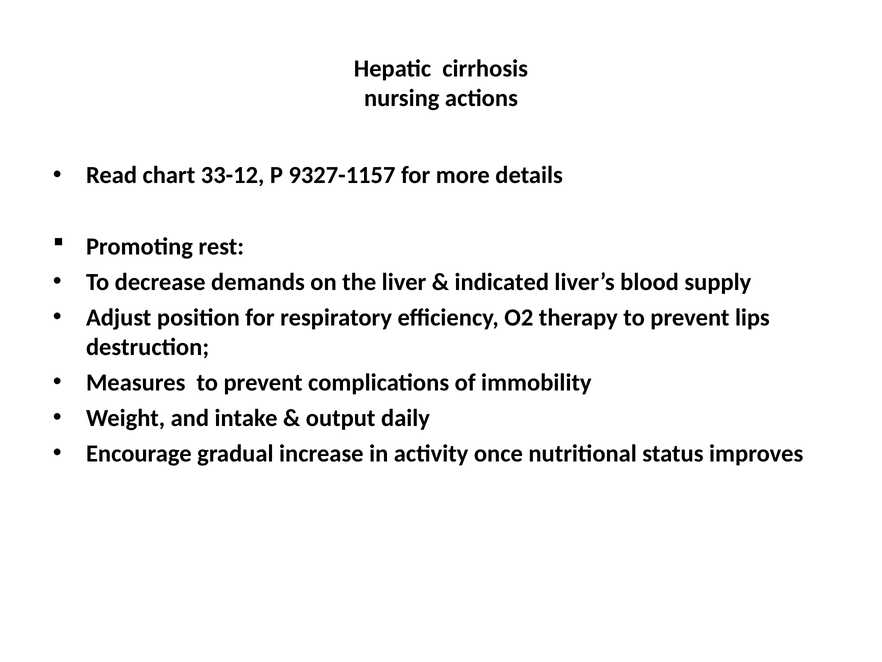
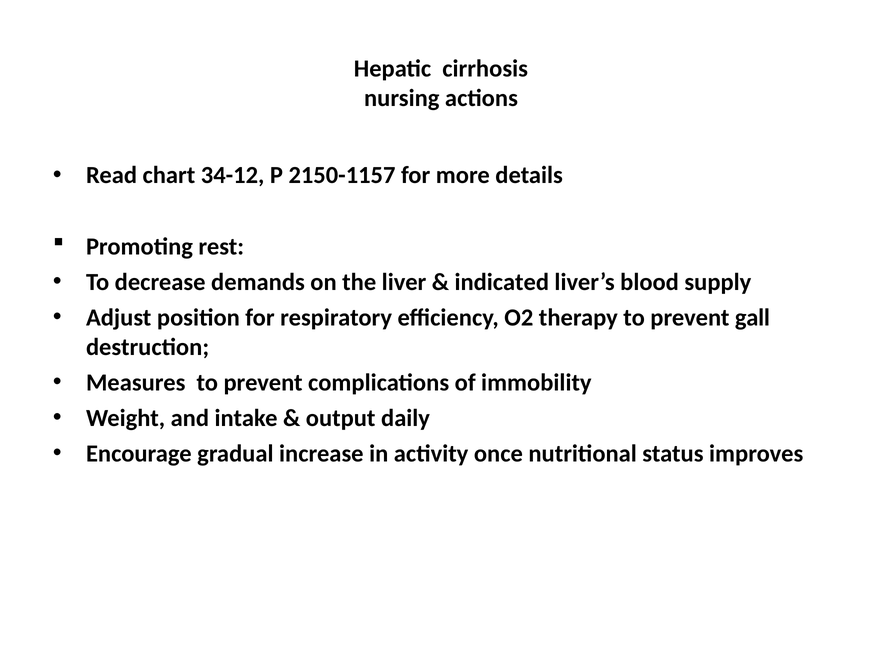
33-12: 33-12 -> 34-12
9327-1157: 9327-1157 -> 2150-1157
lips: lips -> gall
